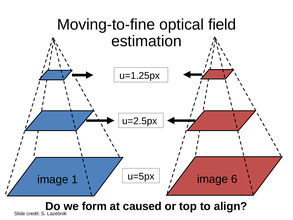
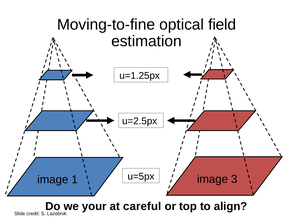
6: 6 -> 3
form: form -> your
caused: caused -> careful
